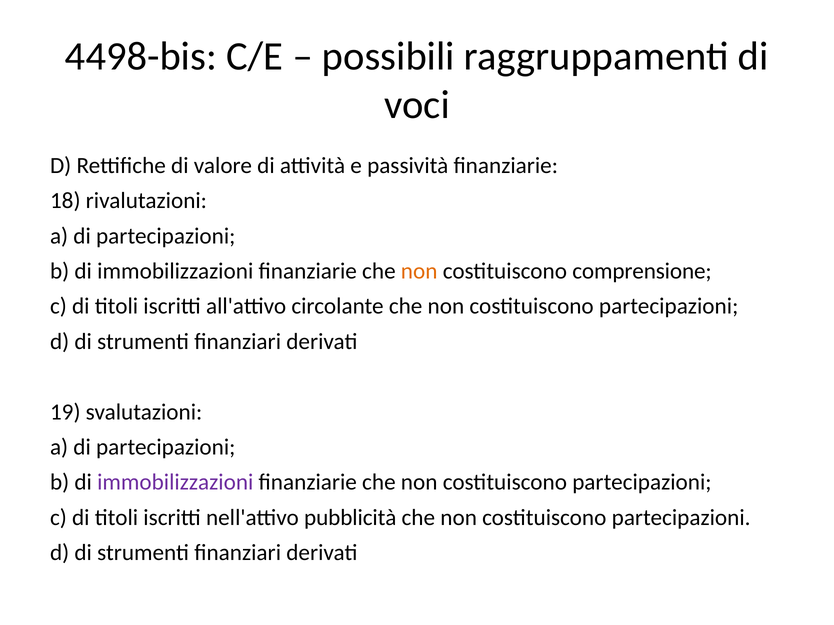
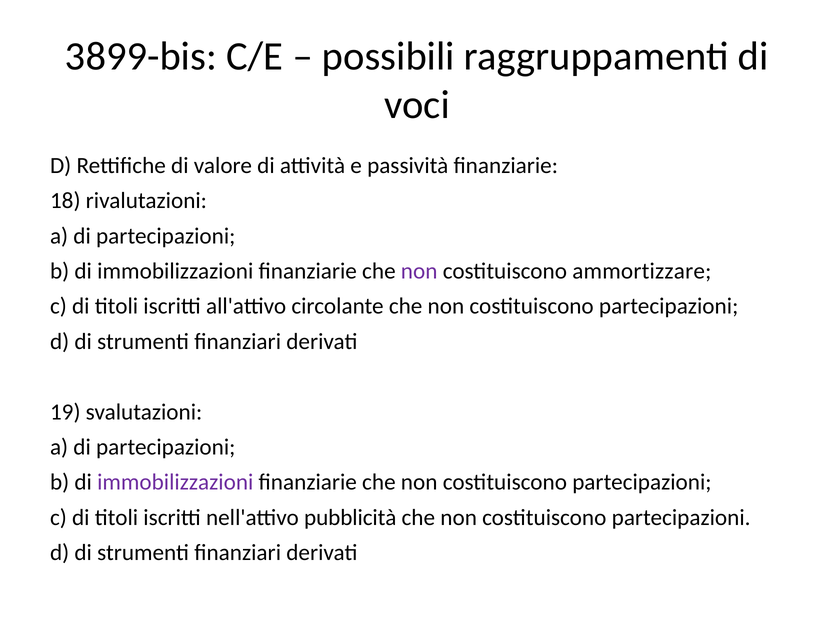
4498-bis: 4498-bis -> 3899-bis
non at (419, 271) colour: orange -> purple
comprensione: comprensione -> ammortizzare
